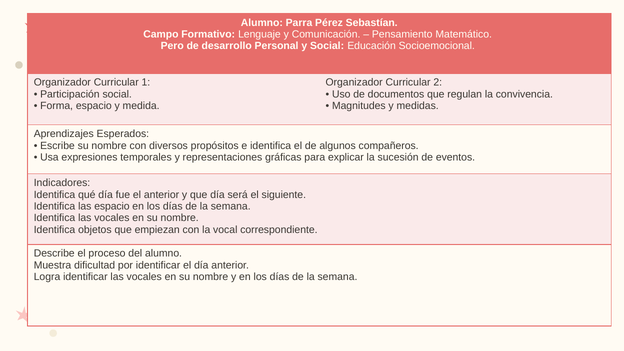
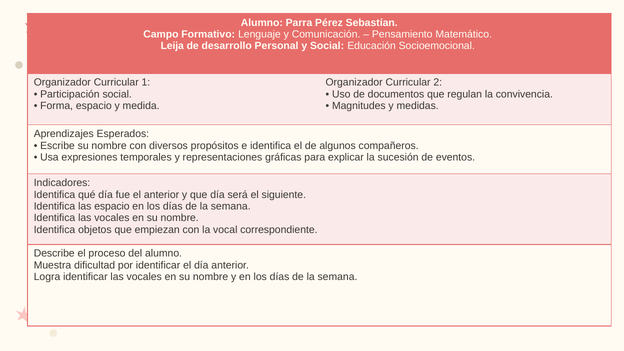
Pero: Pero -> Leija
